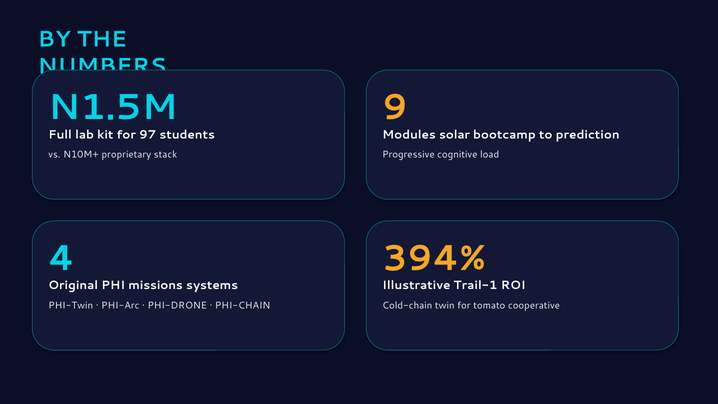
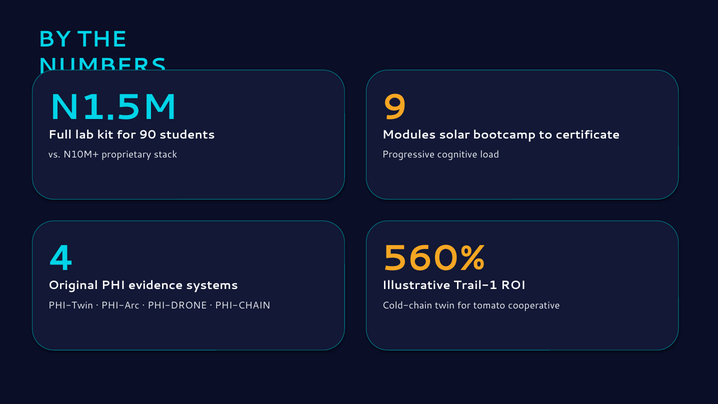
97: 97 -> 90
prediction: prediction -> certificate
394%: 394% -> 560%
missions: missions -> evidence
